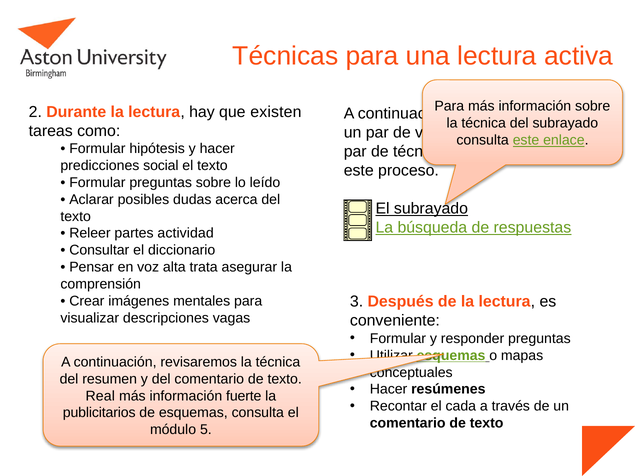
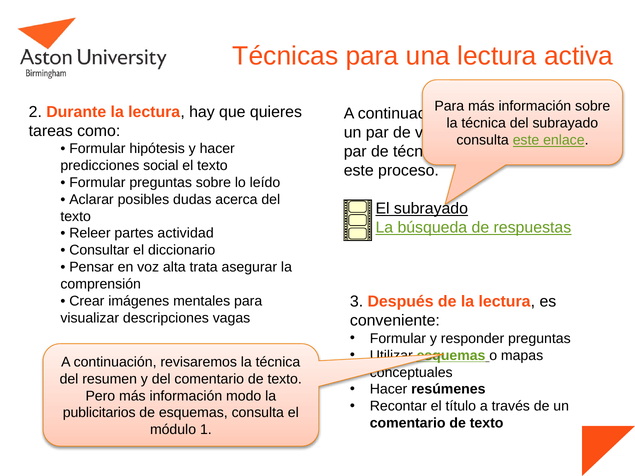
existen: existen -> quieres
Real: Real -> Pero
fuerte: fuerte -> modo
cada: cada -> título
5: 5 -> 1
